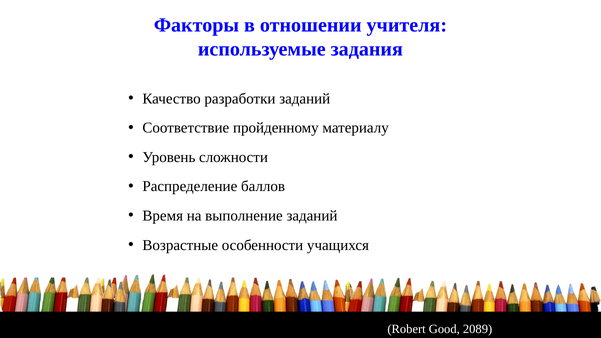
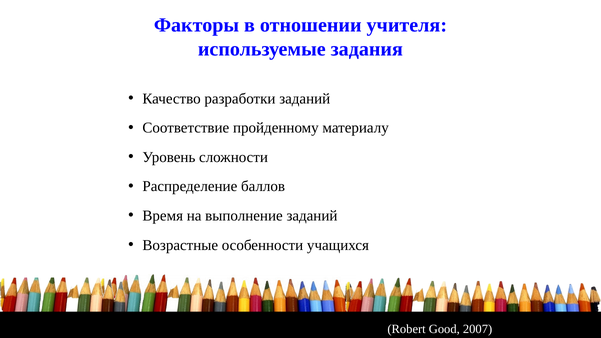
2089: 2089 -> 2007
